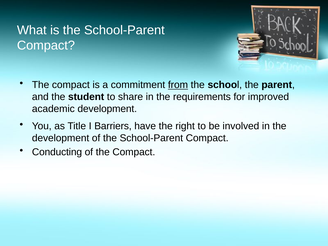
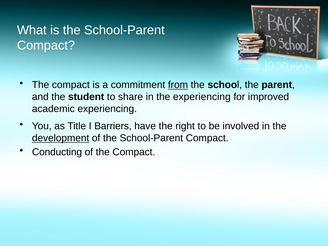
the requirements: requirements -> experiencing
academic development: development -> experiencing
development at (61, 138) underline: none -> present
